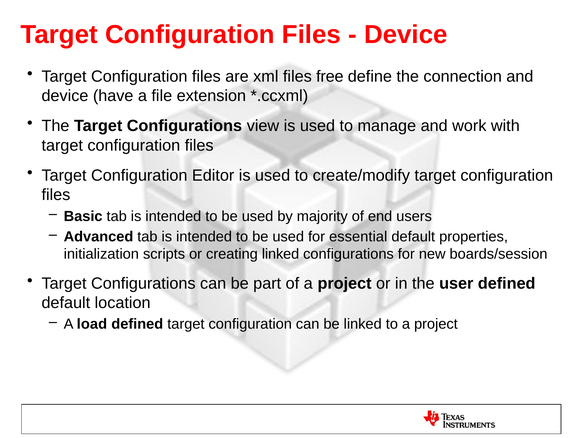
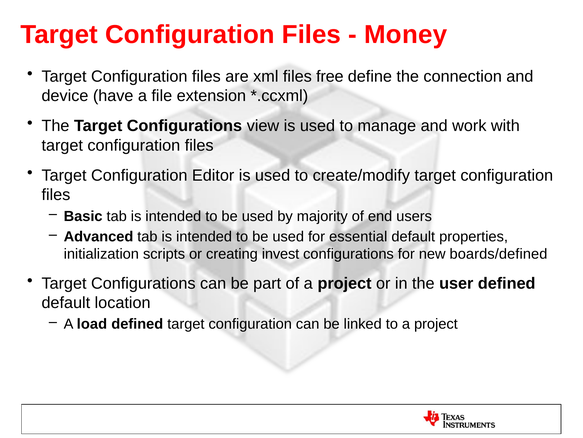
Device at (406, 34): Device -> Money
creating linked: linked -> invest
boards/session: boards/session -> boards/defined
